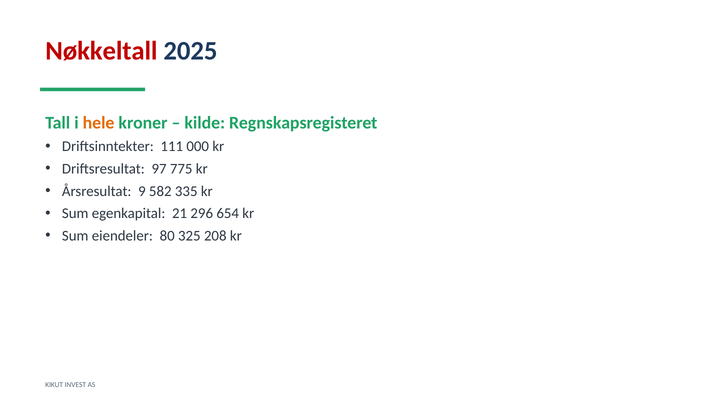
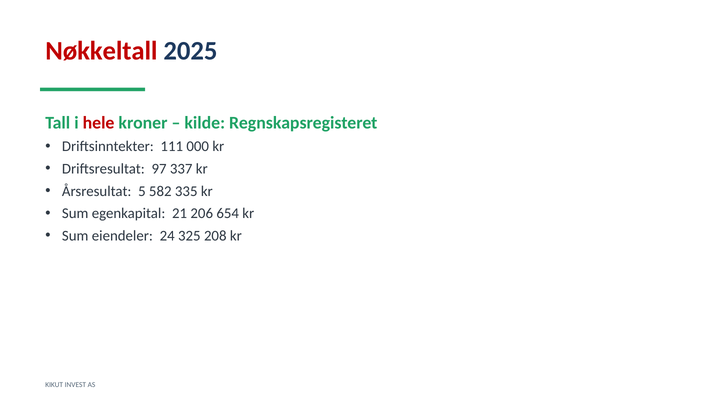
hele colour: orange -> red
775: 775 -> 337
9: 9 -> 5
296: 296 -> 206
80: 80 -> 24
